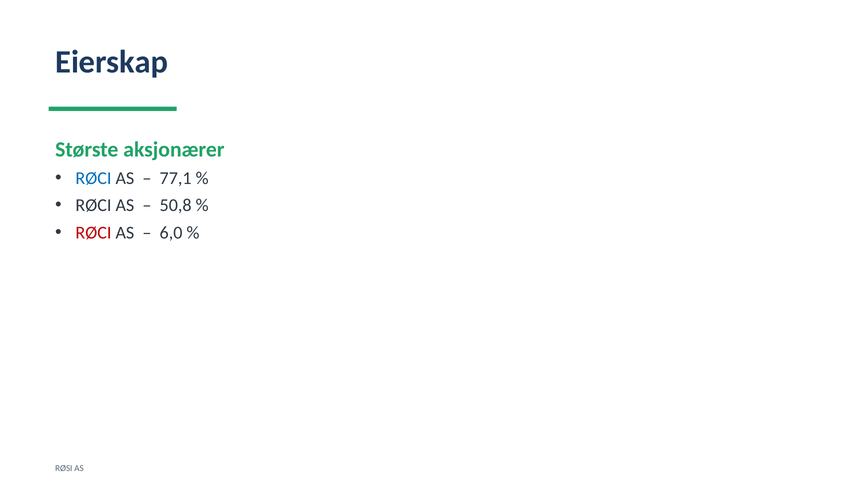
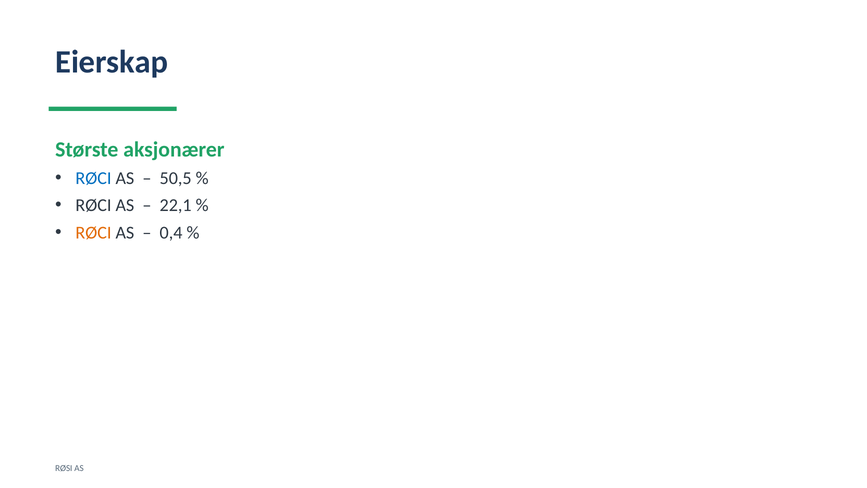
77,1: 77,1 -> 50,5
50,8: 50,8 -> 22,1
RØCI at (93, 233) colour: red -> orange
6,0: 6,0 -> 0,4
